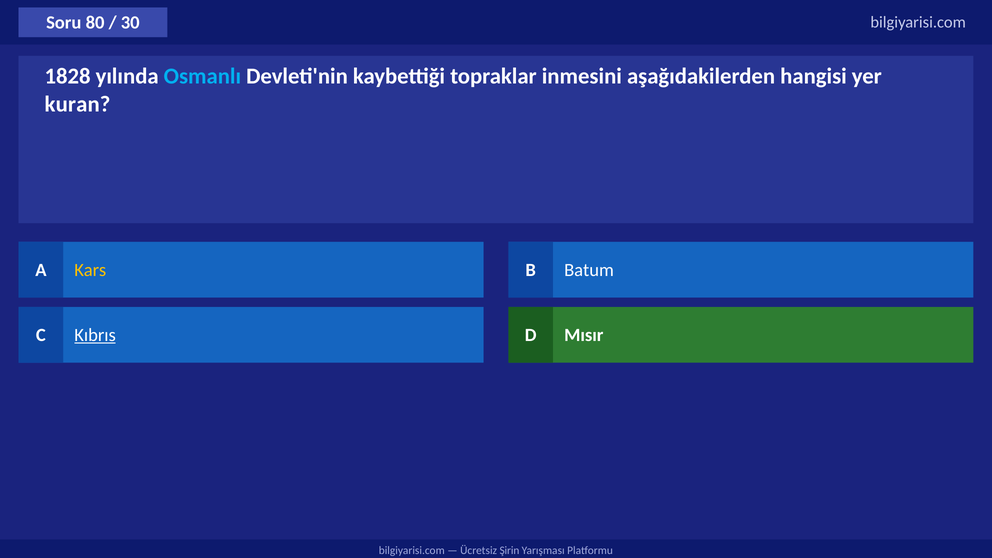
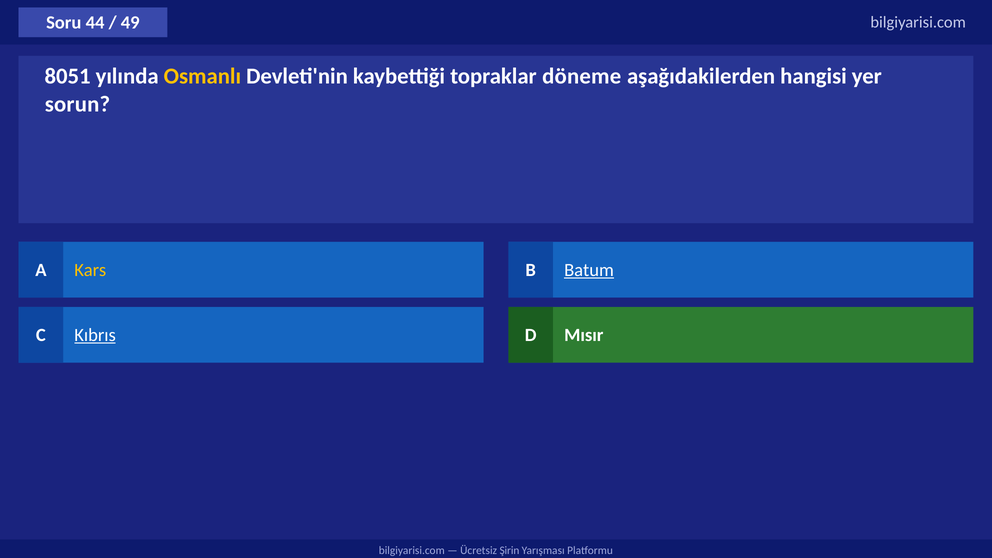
80: 80 -> 44
30: 30 -> 49
1828: 1828 -> 8051
Osmanlı colour: light blue -> yellow
inmesini: inmesini -> döneme
kuran: kuran -> sorun
Batum underline: none -> present
